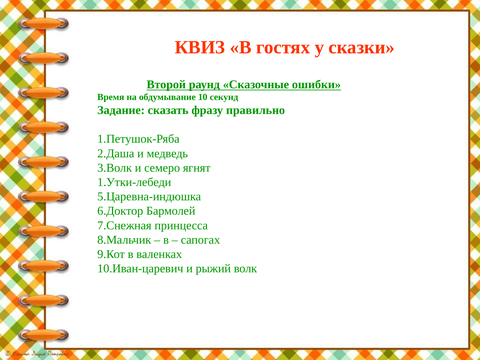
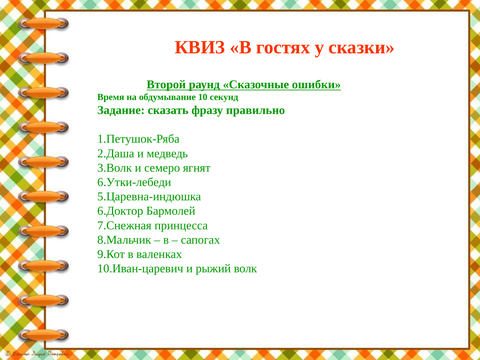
1.Утки-лебеди: 1.Утки-лебеди -> 6.Утки-лебеди
